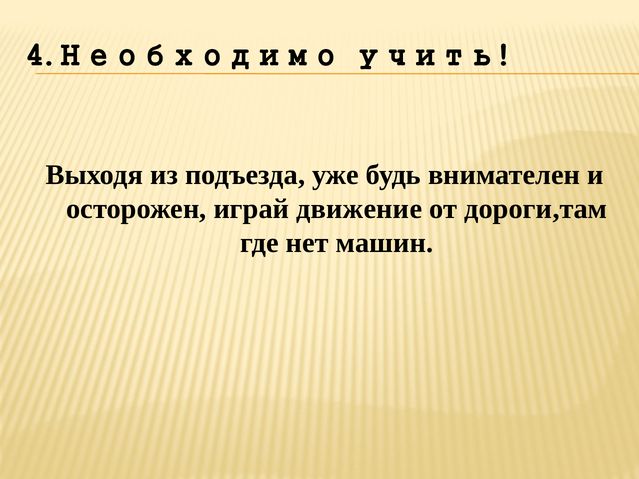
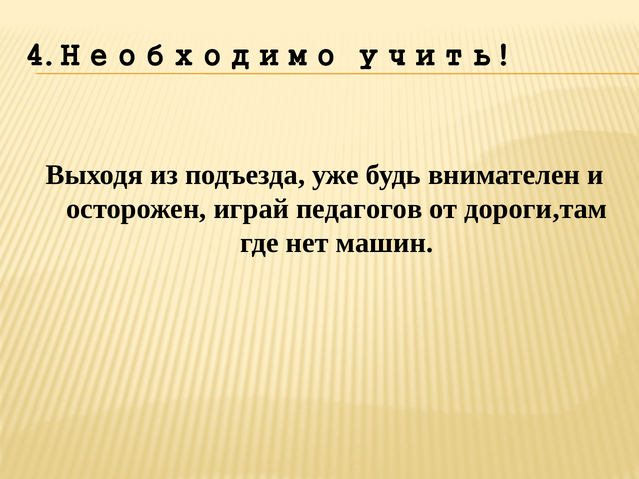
движение: движение -> педагогов
